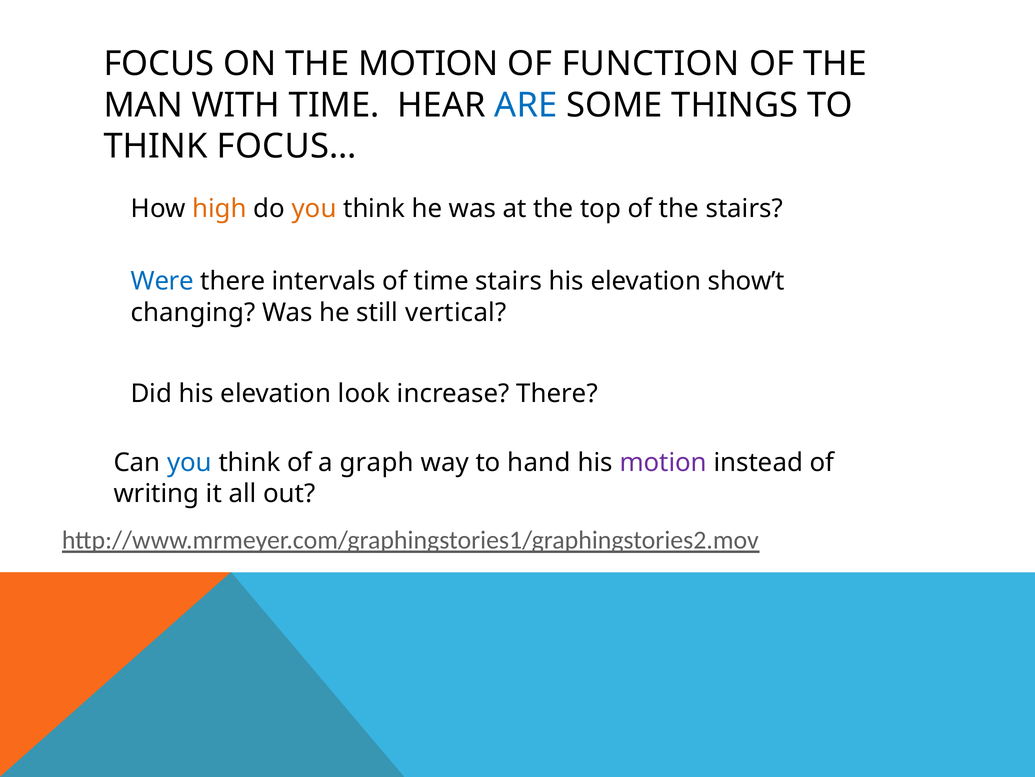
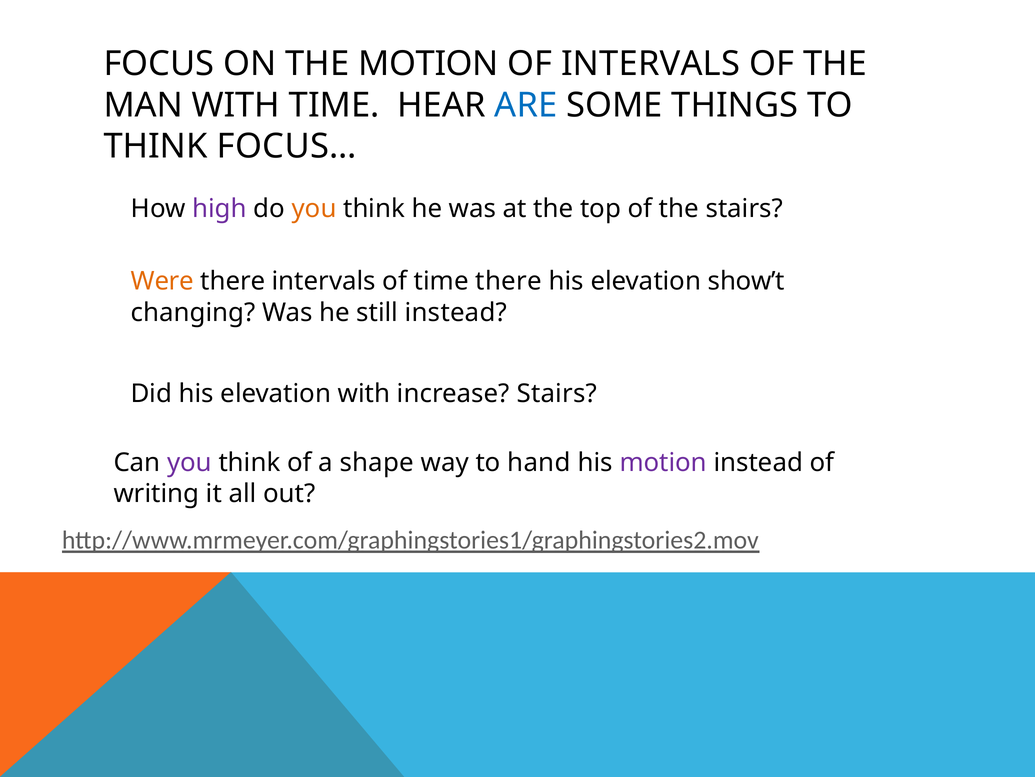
OF FUNCTION: FUNCTION -> INTERVALS
high colour: orange -> purple
Were colour: blue -> orange
time stairs: stairs -> there
still vertical: vertical -> instead
elevation look: look -> with
increase There: There -> Stairs
you at (189, 462) colour: blue -> purple
graph: graph -> shape
